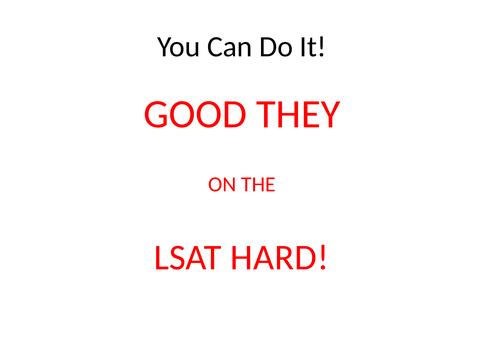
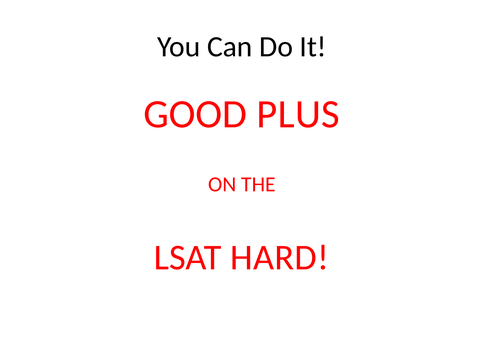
THEY: THEY -> PLUS
